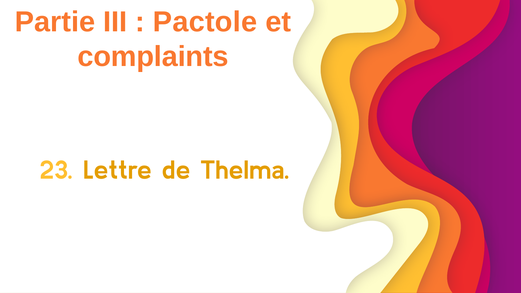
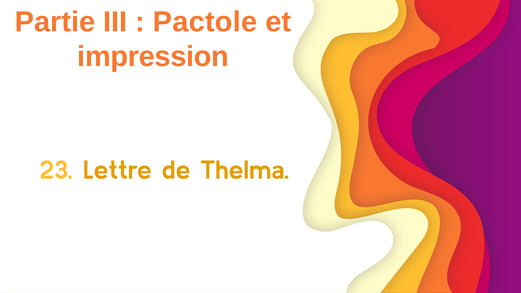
complaints: complaints -> impression
